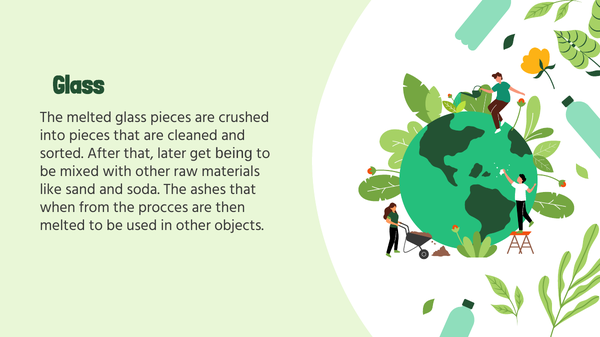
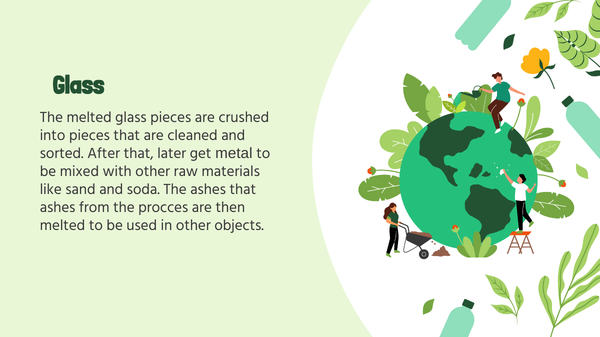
being: being -> metal
when at (58, 208): when -> ashes
